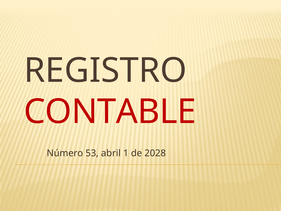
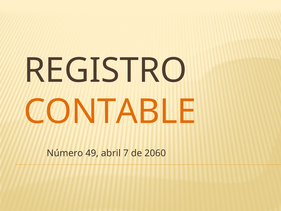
CONTABLE colour: red -> orange
53: 53 -> 49
1: 1 -> 7
2028: 2028 -> 2060
